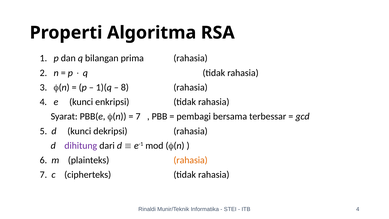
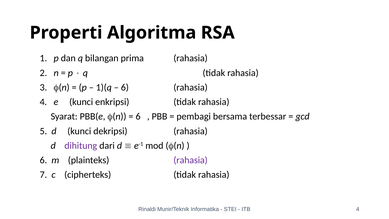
8 at (125, 87): 8 -> 6
7 at (138, 116): 7 -> 6
rahasia at (191, 160) colour: orange -> purple
